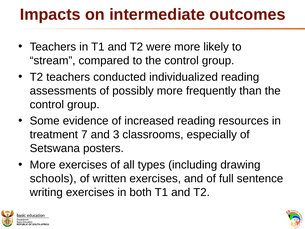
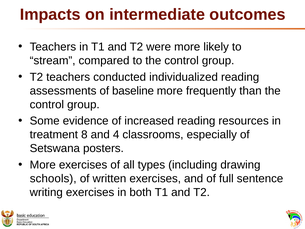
possibly: possibly -> baseline
7: 7 -> 8
3: 3 -> 4
